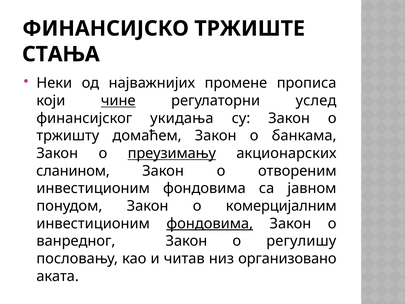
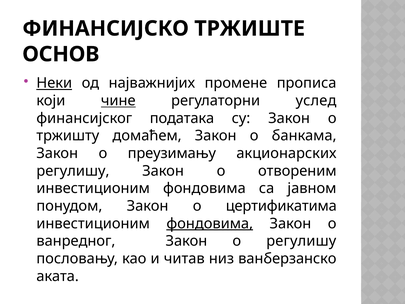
СТАЊА: СТАЊА -> ОСНОВ
Неки underline: none -> present
укидања: укидања -> података
преузимању underline: present -> none
сланином at (73, 171): сланином -> регулишу
комерцијалним: комерцијалним -> цертификатима
организовано: организовано -> ванберзанско
